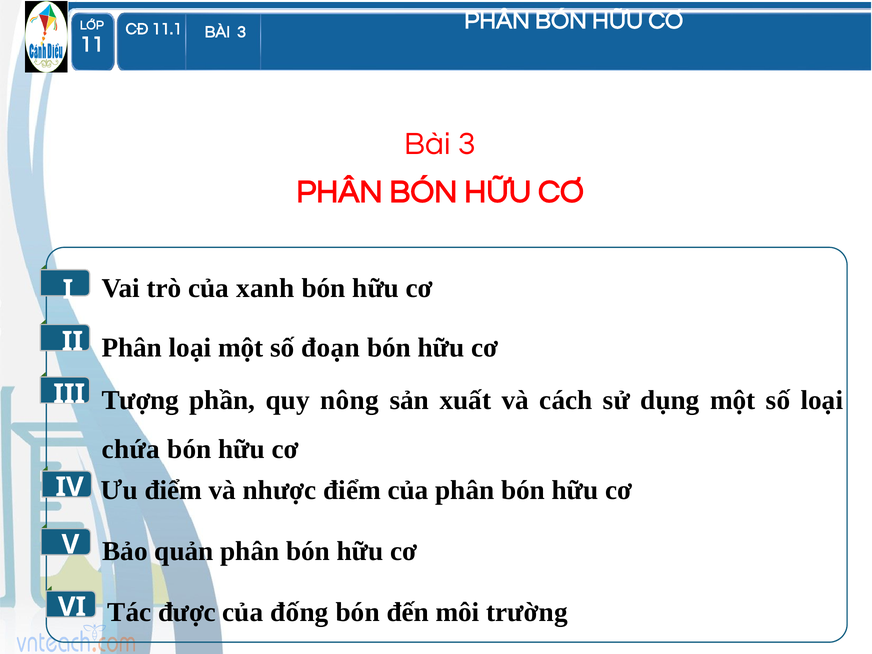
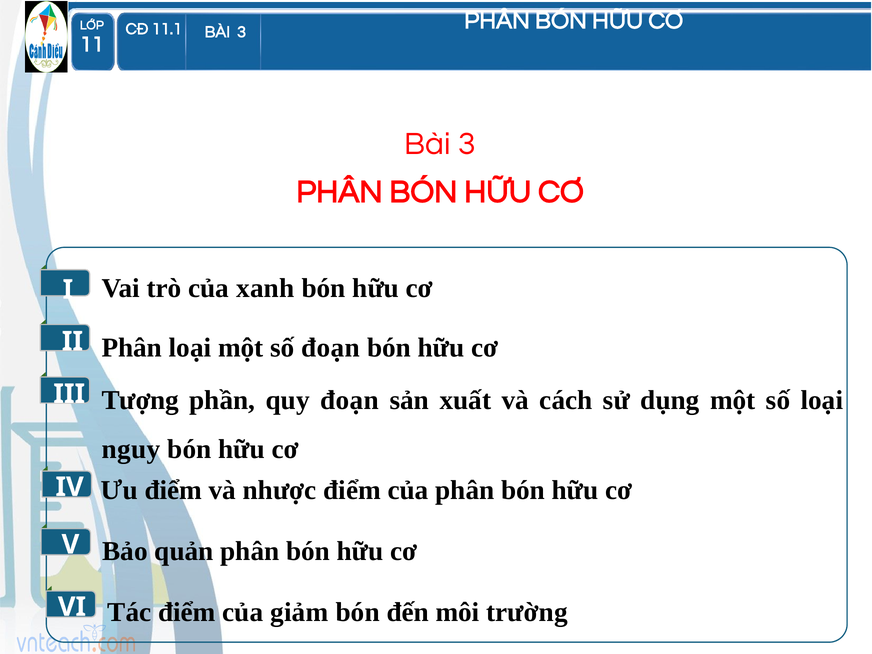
quy nông: nông -> đoạn
chứa: chứa -> nguy
Tác được: được -> điểm
đống: đống -> giảm
